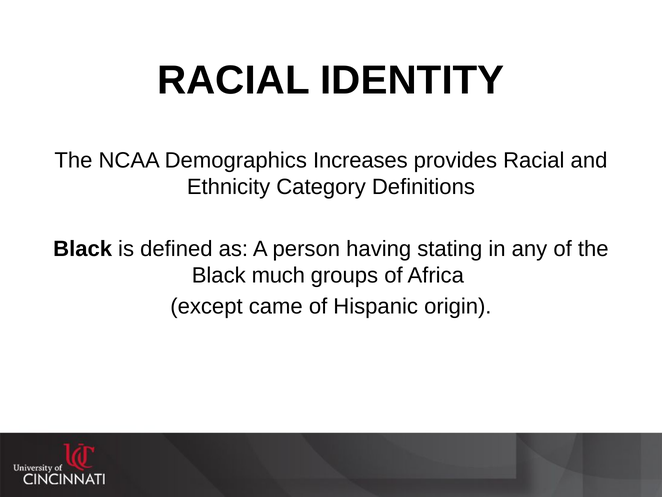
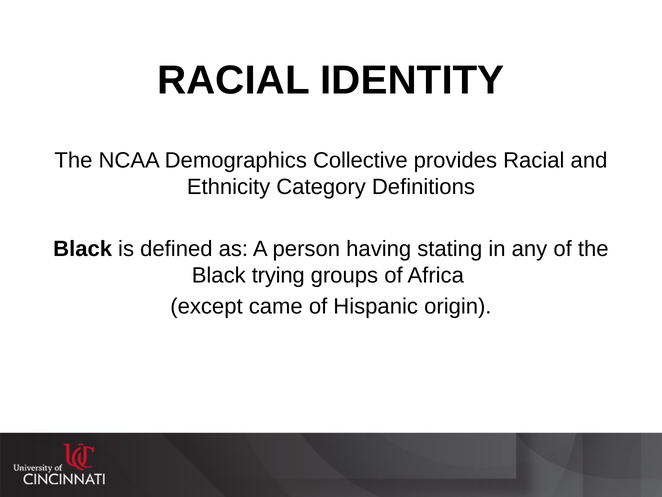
Increases: Increases -> Collective
much: much -> trying
